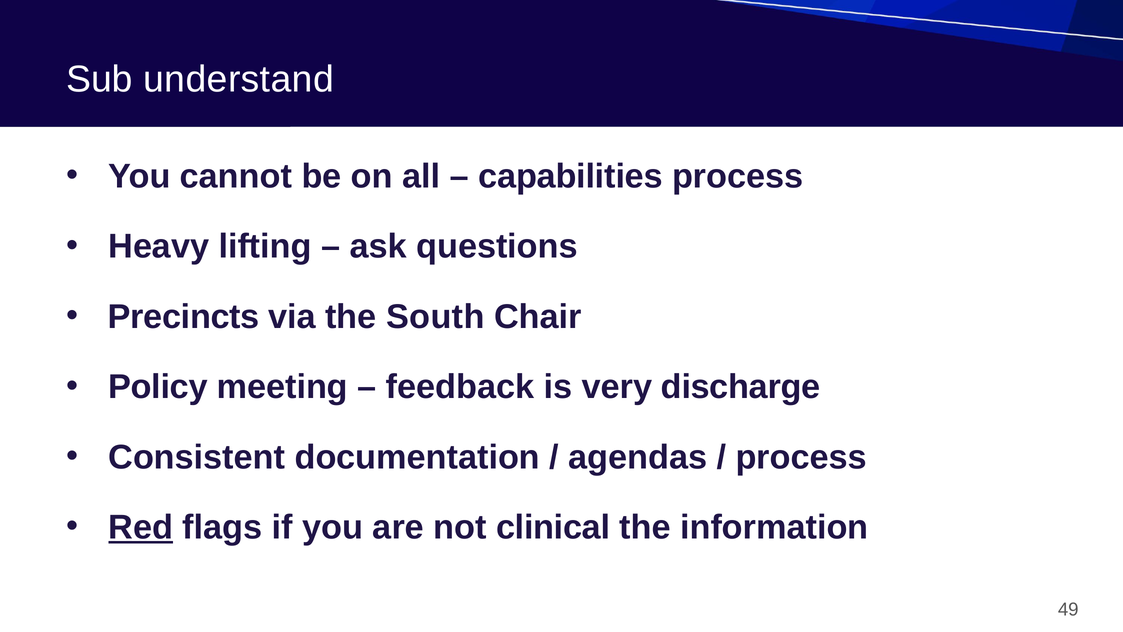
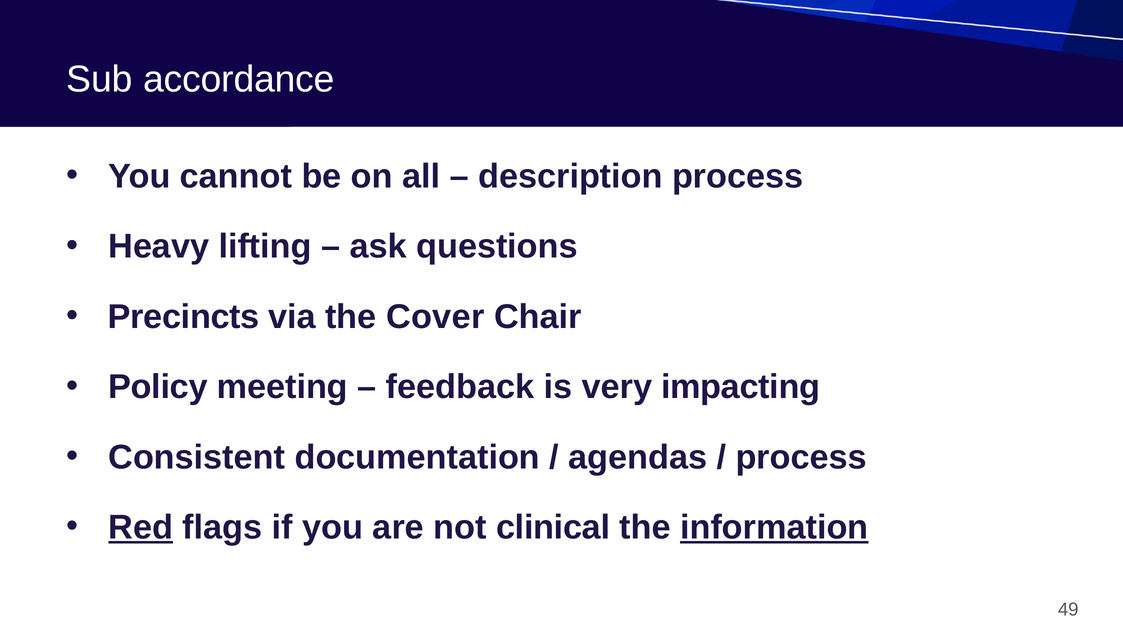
understand: understand -> accordance
capabilities: capabilities -> description
South: South -> Cover
discharge: discharge -> impacting
information underline: none -> present
